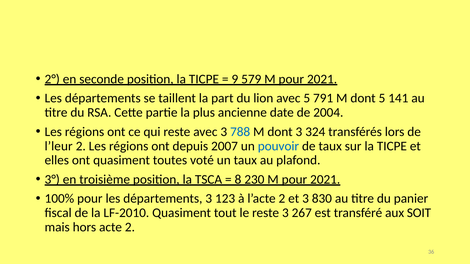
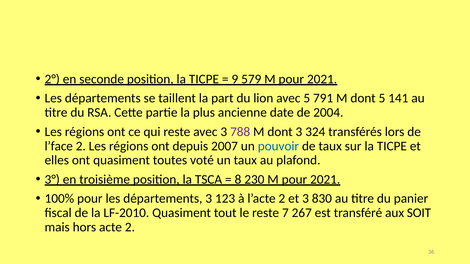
788 colour: blue -> purple
l’leur: l’leur -> l’face
reste 3: 3 -> 7
